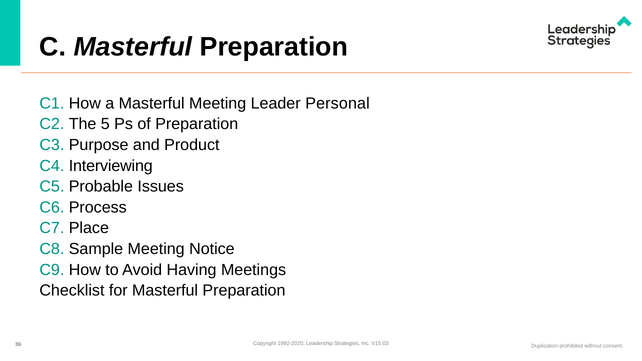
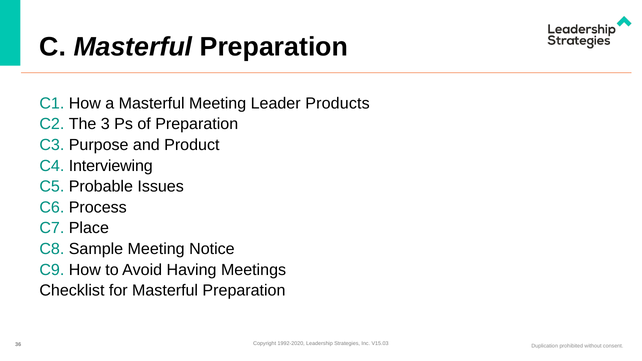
Personal: Personal -> Products
5: 5 -> 3
